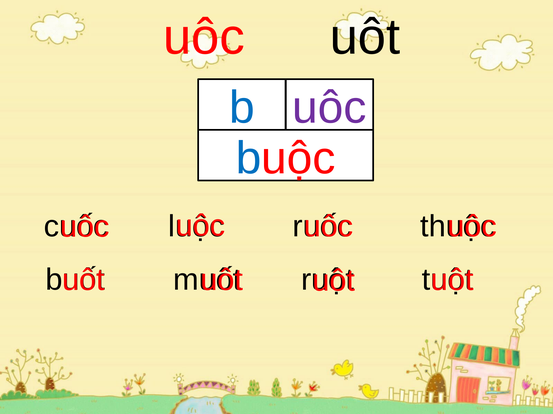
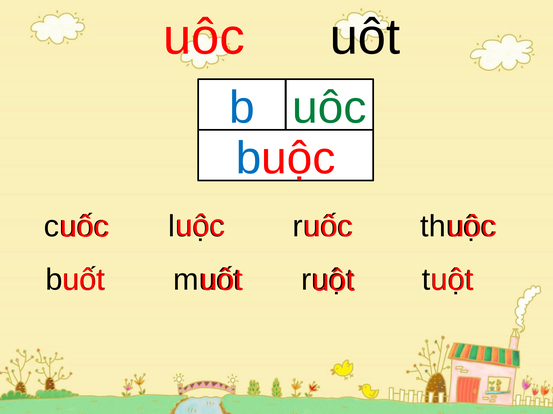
uôc at (329, 108) colour: purple -> green
